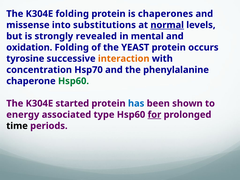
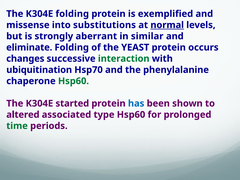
chaperones: chaperones -> exemplified
revealed: revealed -> aberrant
mental: mental -> similar
oxidation: oxidation -> eliminate
tyrosine: tyrosine -> changes
interaction colour: orange -> green
concentration: concentration -> ubiquitination
energy: energy -> altered
for underline: present -> none
time colour: black -> green
